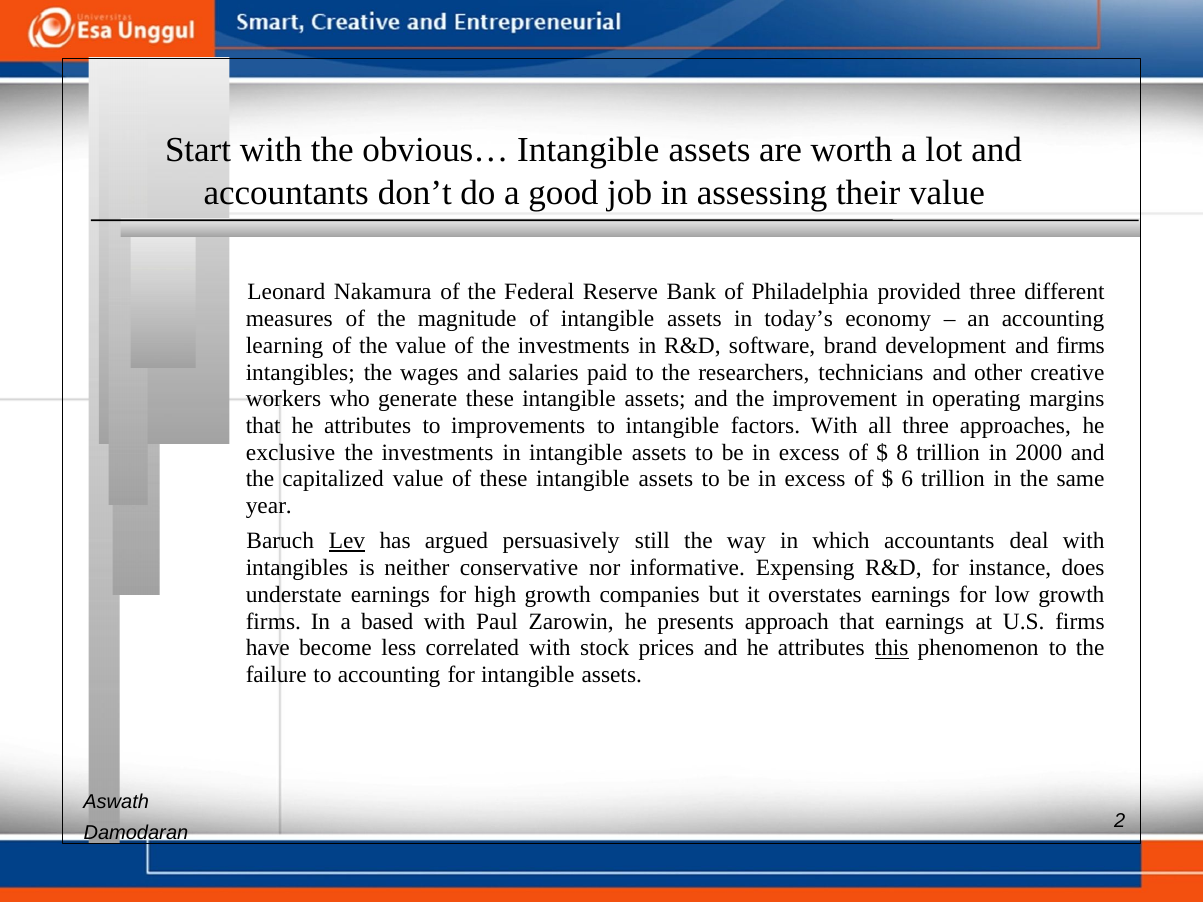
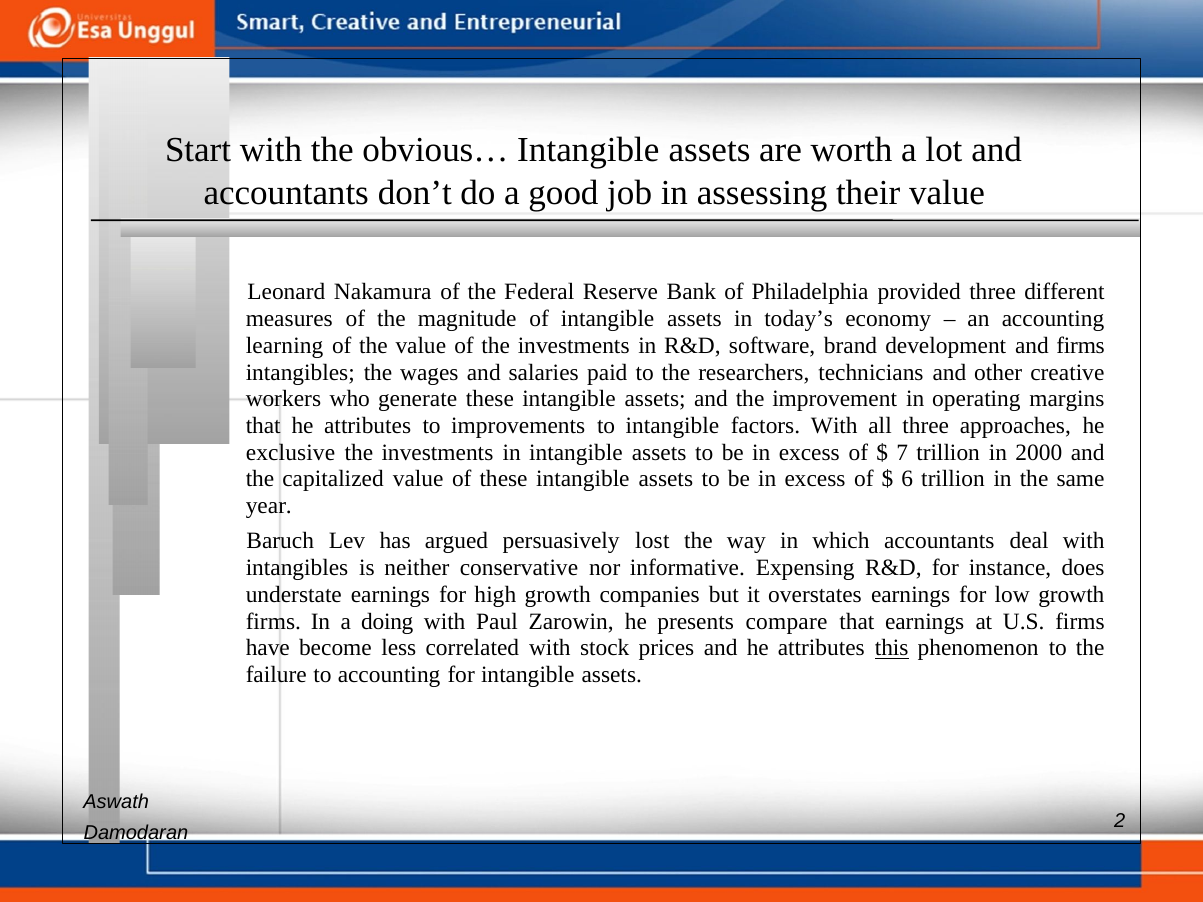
8: 8 -> 7
Lev underline: present -> none
still: still -> lost
based: based -> doing
approach: approach -> compare
